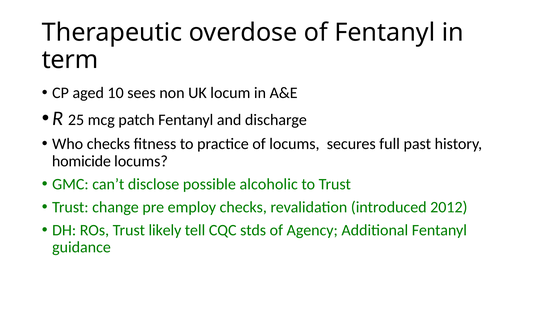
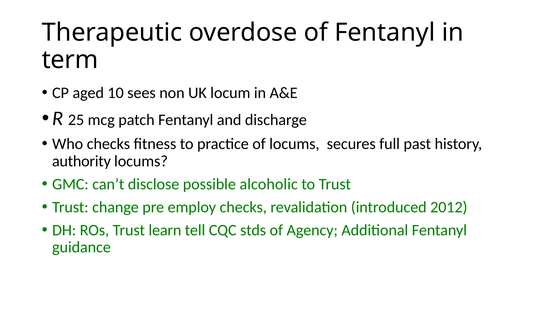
homicide: homicide -> authority
likely: likely -> learn
